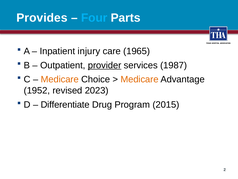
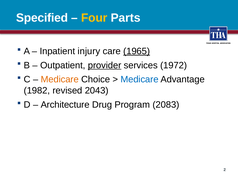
Provides: Provides -> Specified
Four colour: light blue -> yellow
1965 underline: none -> present
1987: 1987 -> 1972
Medicare at (140, 79) colour: orange -> blue
1952: 1952 -> 1982
2023: 2023 -> 2043
Differentiate: Differentiate -> Architecture
2015: 2015 -> 2083
